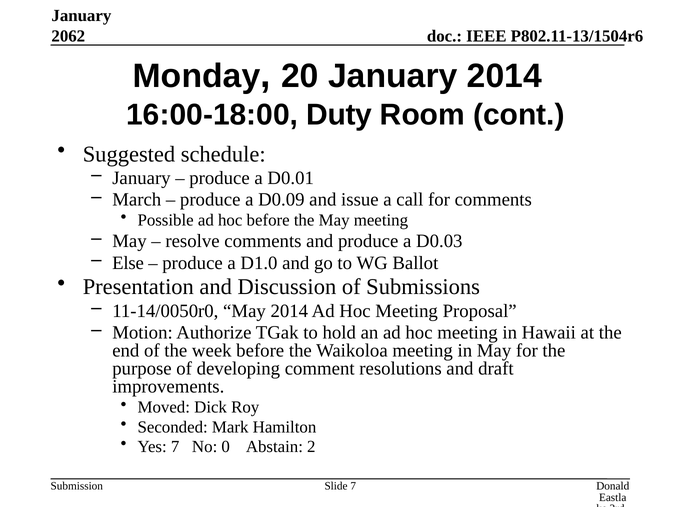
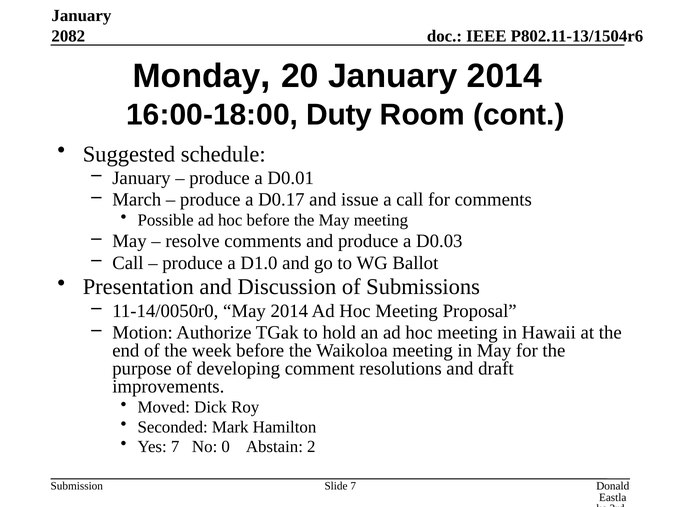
2062: 2062 -> 2082
D0.09: D0.09 -> D0.17
Else at (128, 262): Else -> Call
